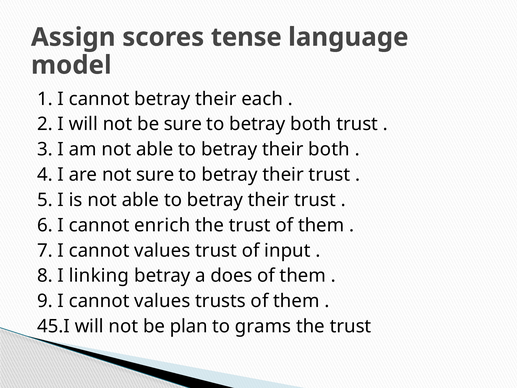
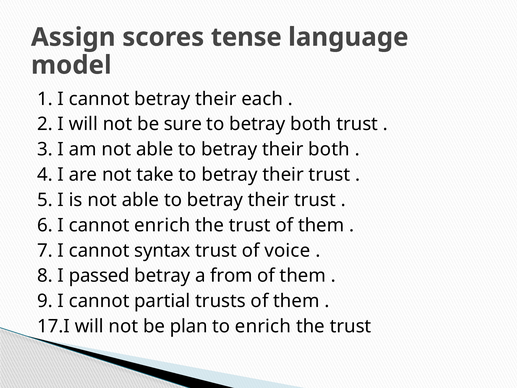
not sure: sure -> take
7 I cannot values: values -> syntax
input: input -> voice
linking: linking -> passed
does: does -> from
9 I cannot values: values -> partial
45.I: 45.I -> 17.I
to grams: grams -> enrich
